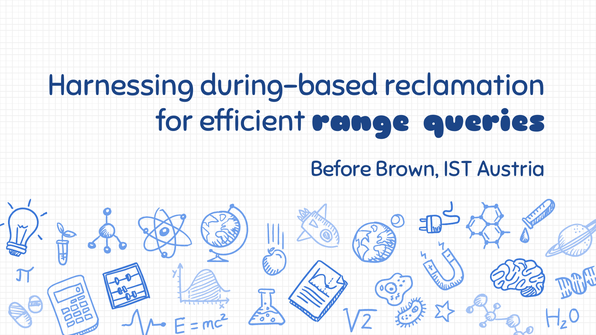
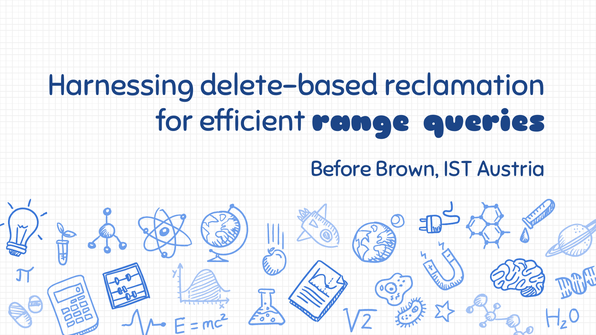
during-based: during-based -> delete-based
